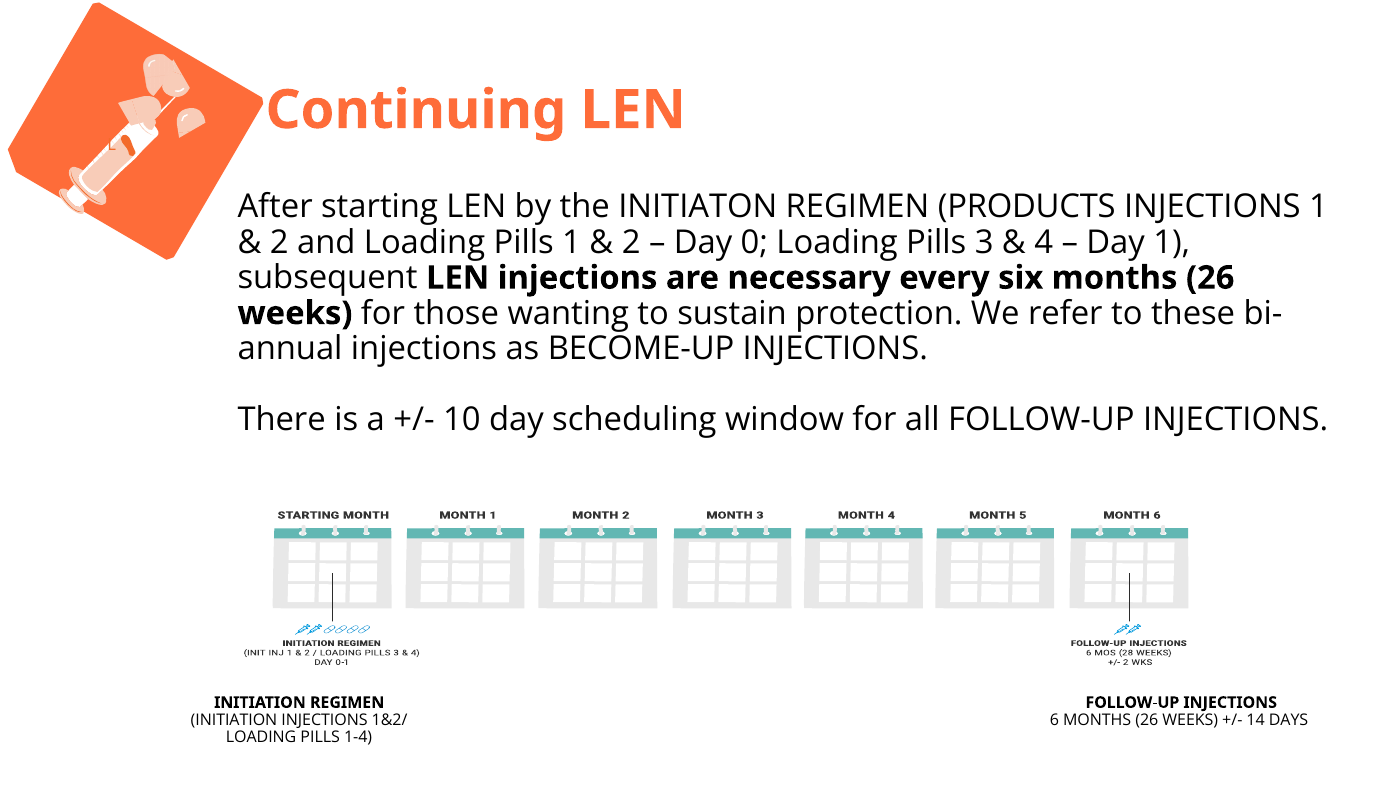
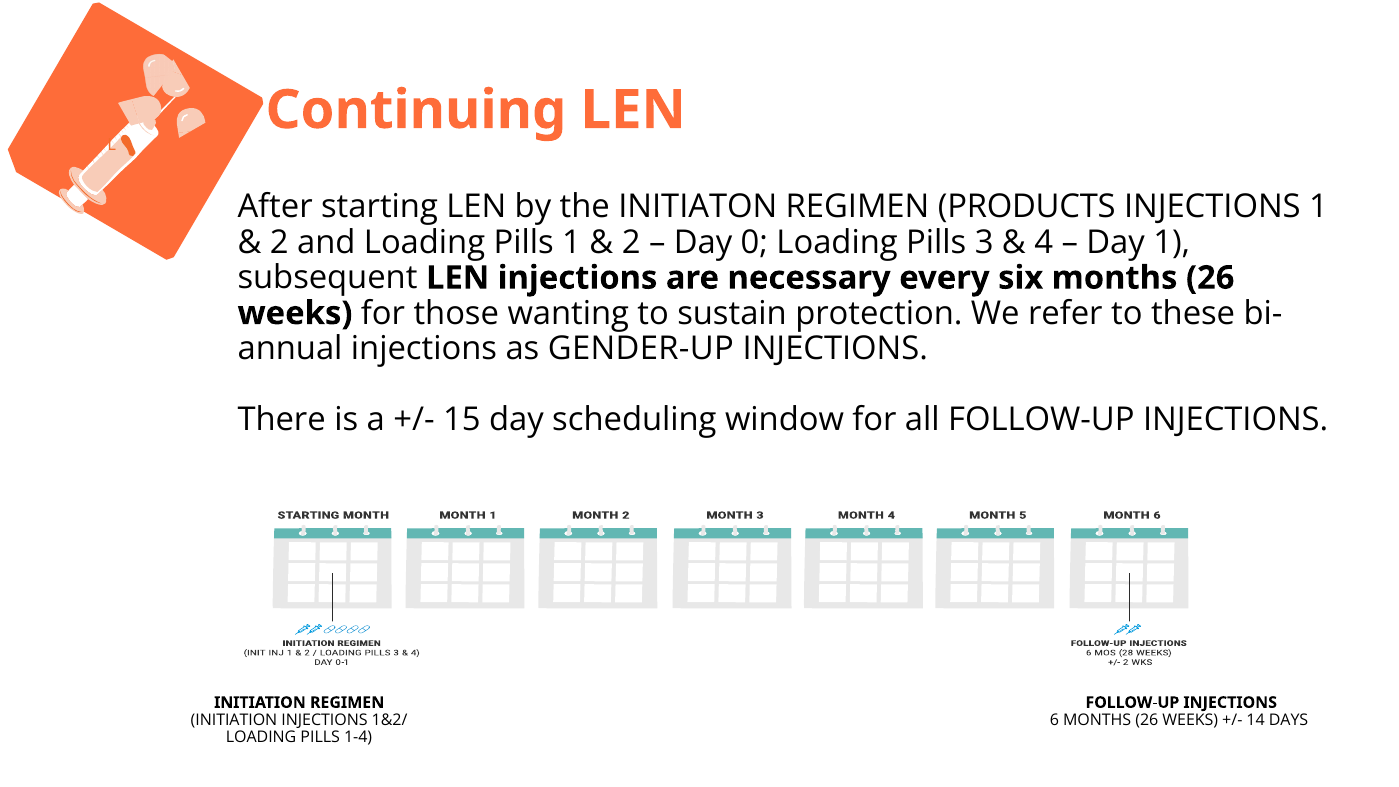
BECOME-UP: BECOME-UP -> GENDER-UP
10: 10 -> 15
